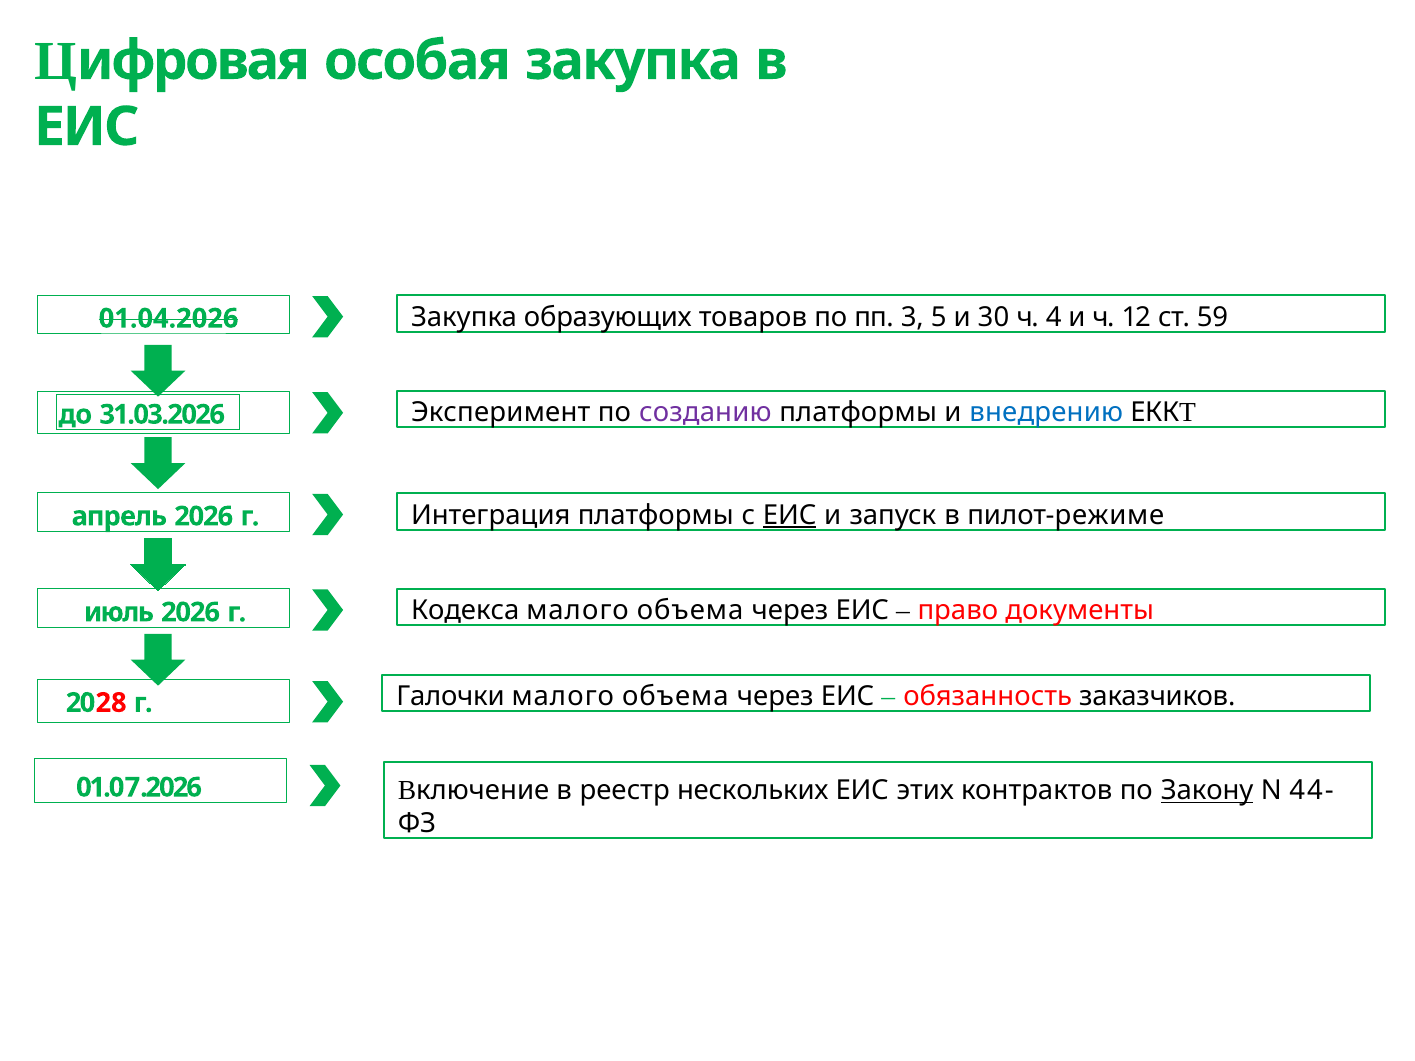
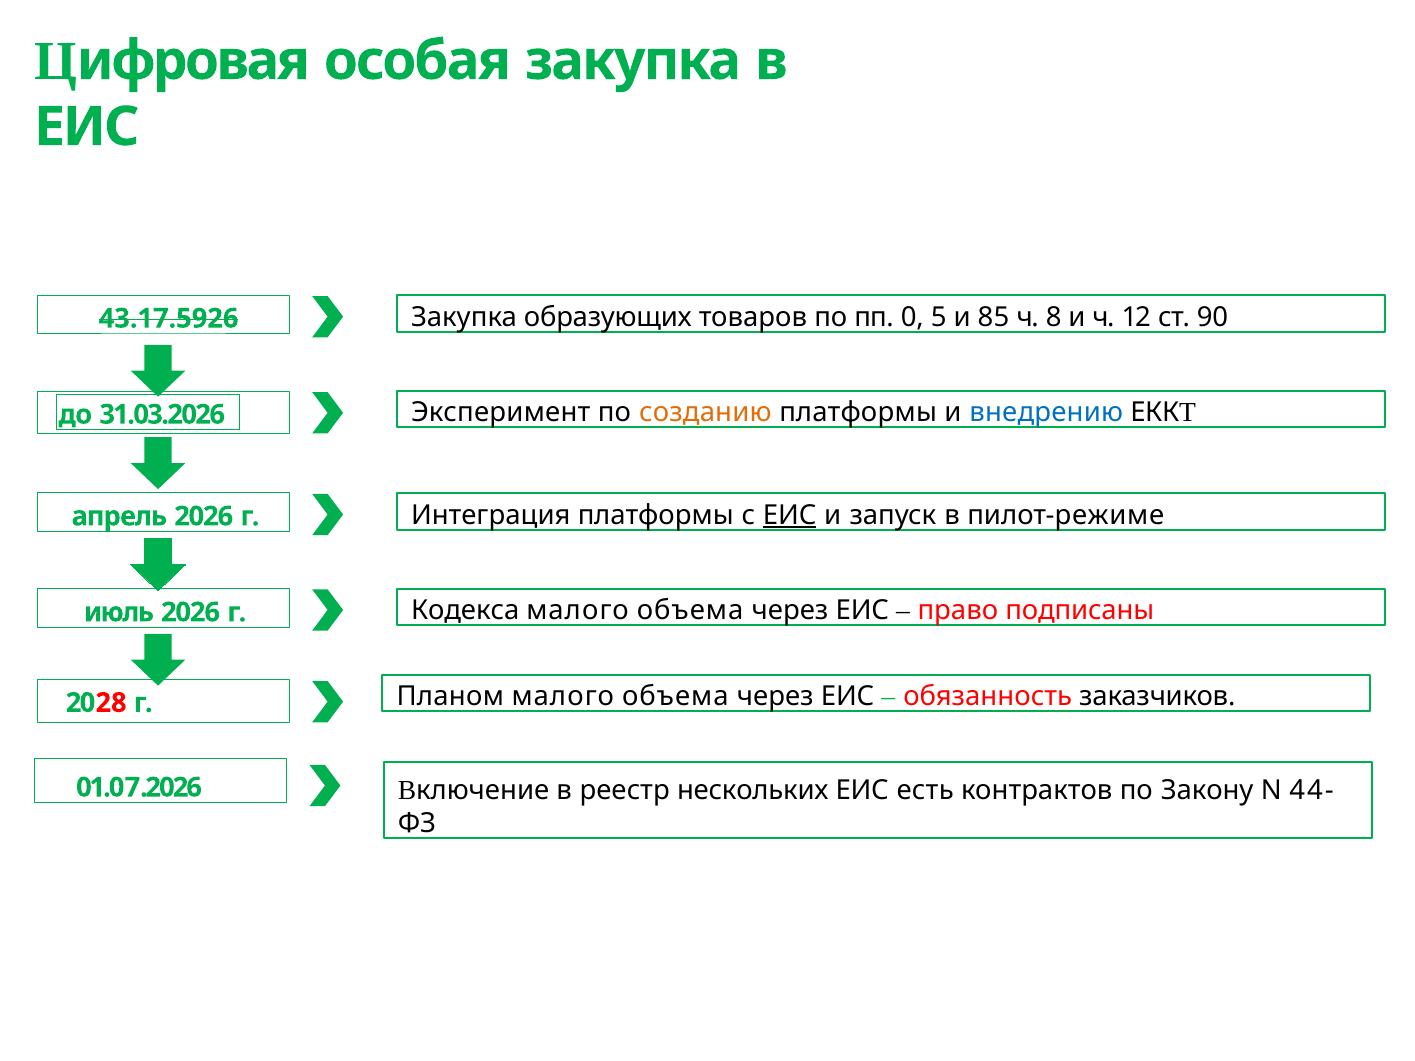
01.04.2026: 01.04.2026 -> 43.17.5926
3: 3 -> 0
30: 30 -> 85
4: 4 -> 8
59: 59 -> 90
созданию colour: purple -> orange
документы: документы -> подписаны
Галочки: Галочки -> Планом
этих: этих -> есть
Закону underline: present -> none
